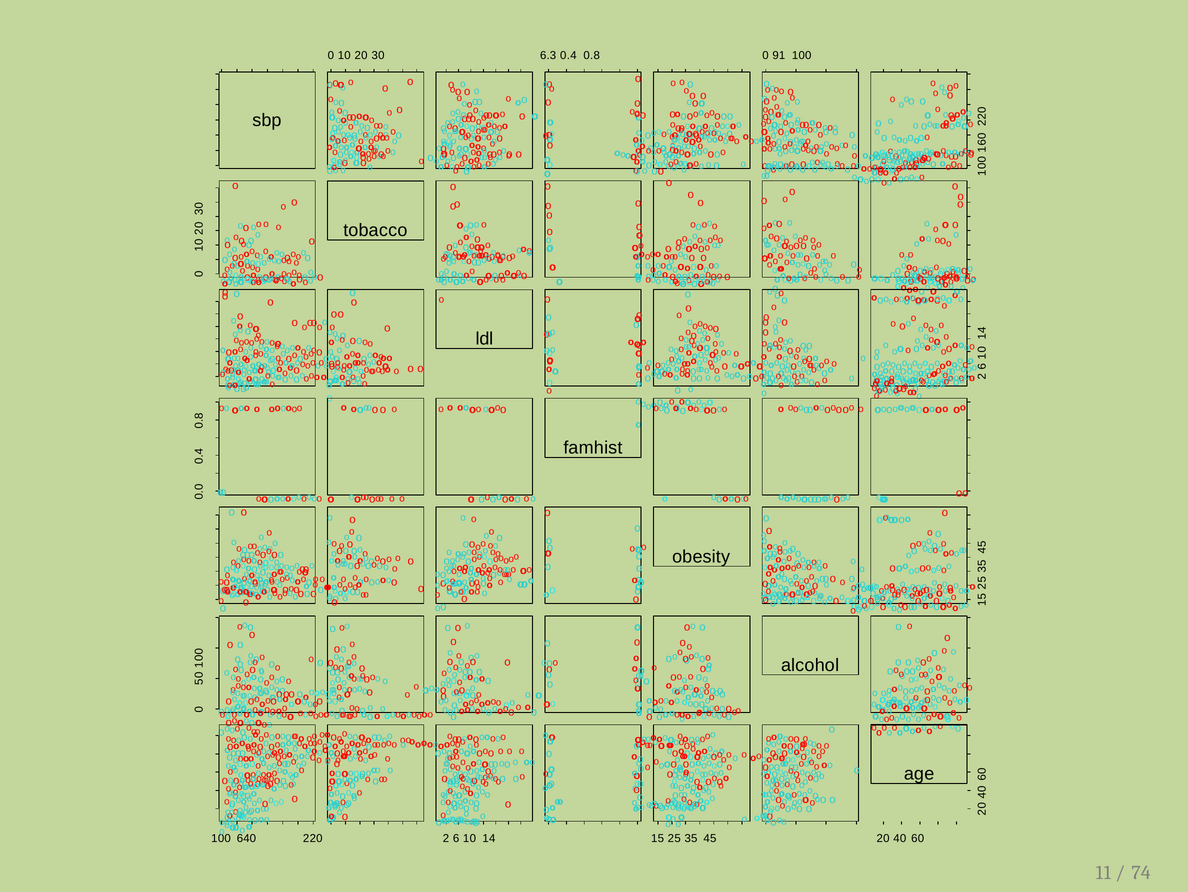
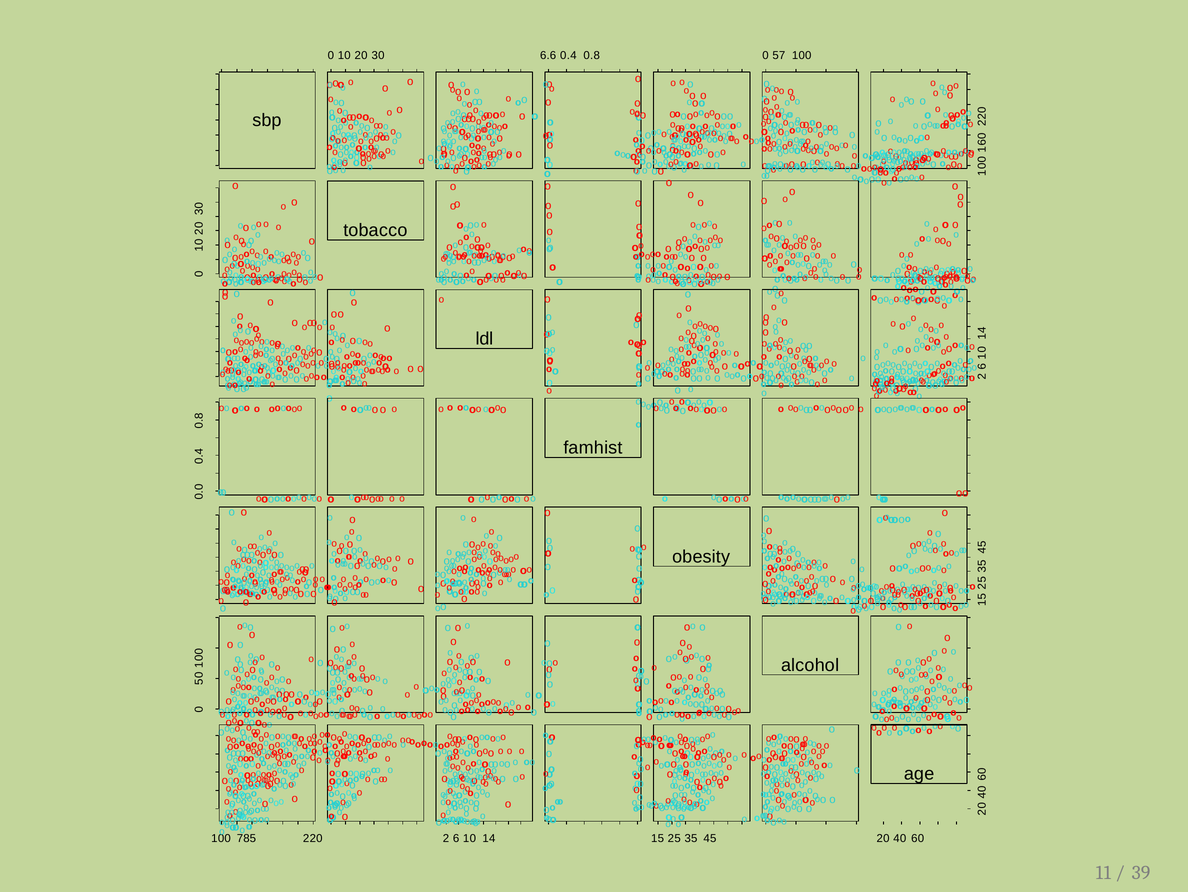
6.3: 6.3 -> 6.6
91: 91 -> 57
640: 640 -> 785
74: 74 -> 39
